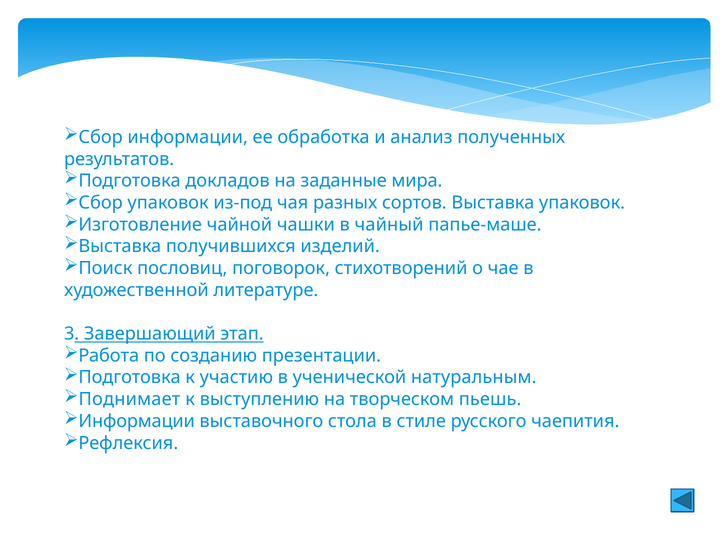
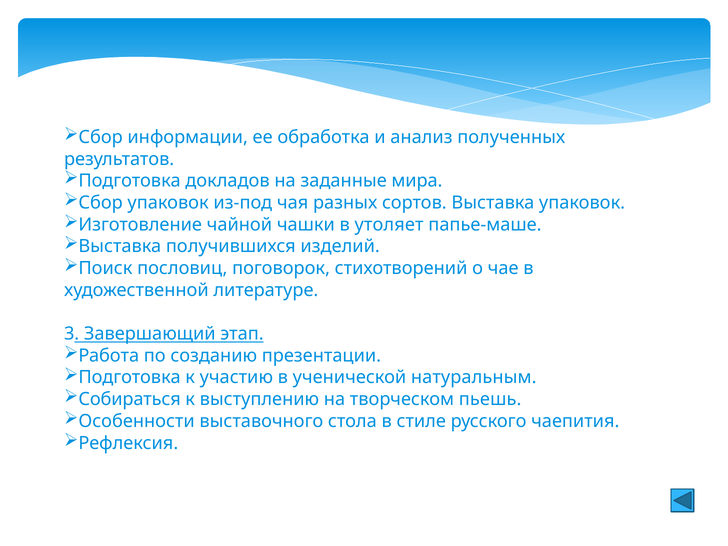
чайный: чайный -> утоляет
Поднимает: Поднимает -> Собираться
Информации at (137, 421): Информации -> Особенности
